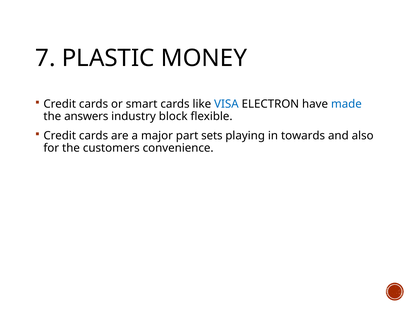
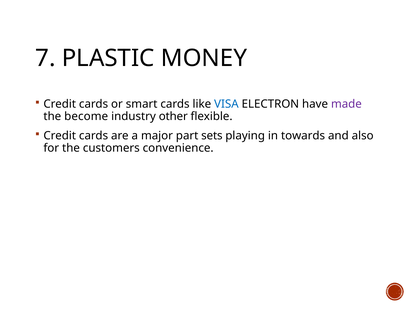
made colour: blue -> purple
answers: answers -> become
block: block -> other
